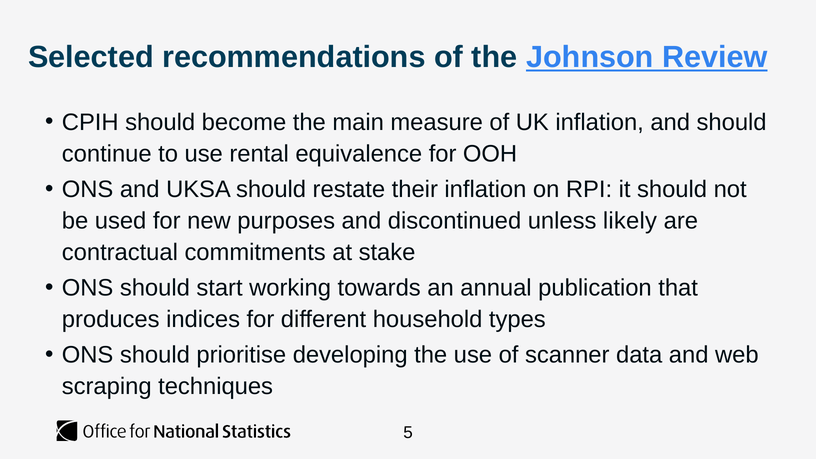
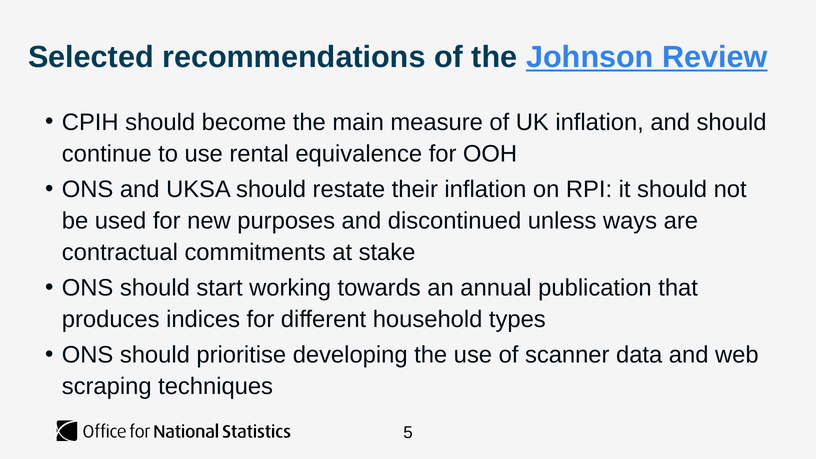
likely: likely -> ways
